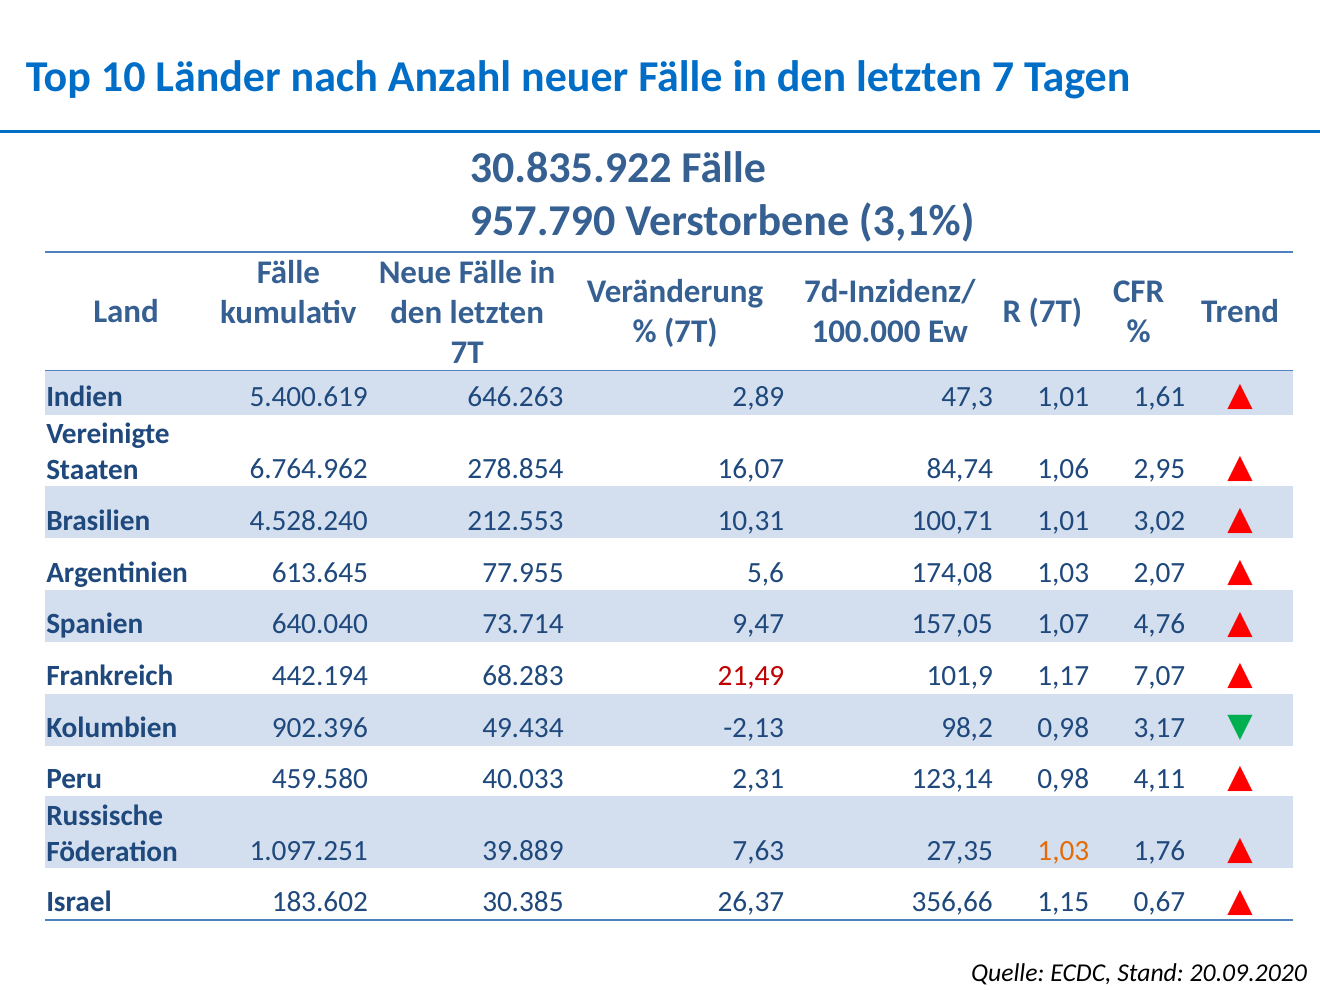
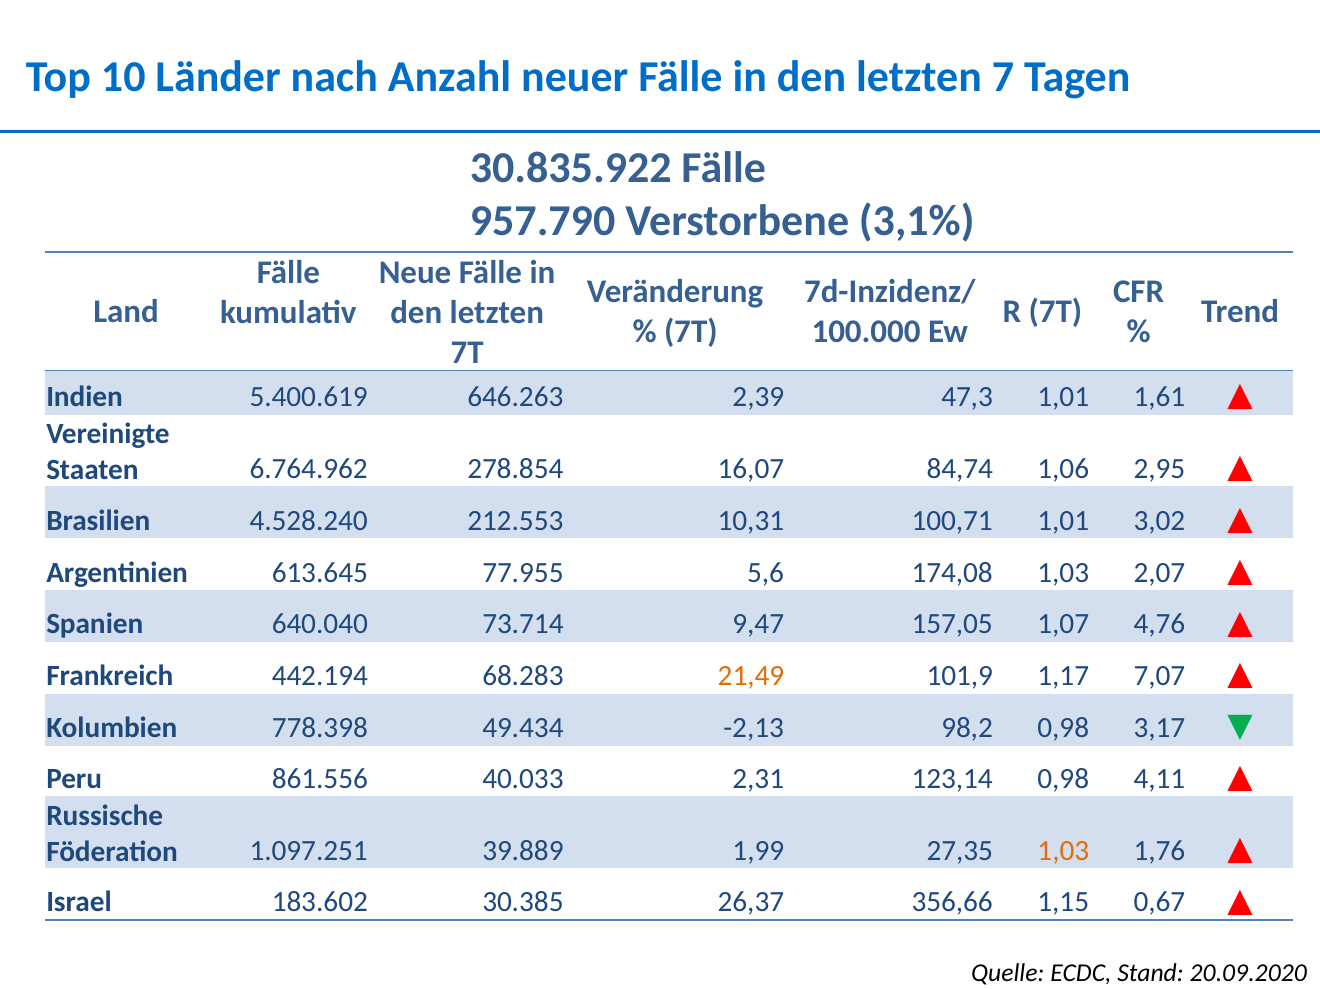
2,89: 2,89 -> 2,39
21,49 colour: red -> orange
902.396: 902.396 -> 778.398
459.580: 459.580 -> 861.556
7,63: 7,63 -> 1,99
